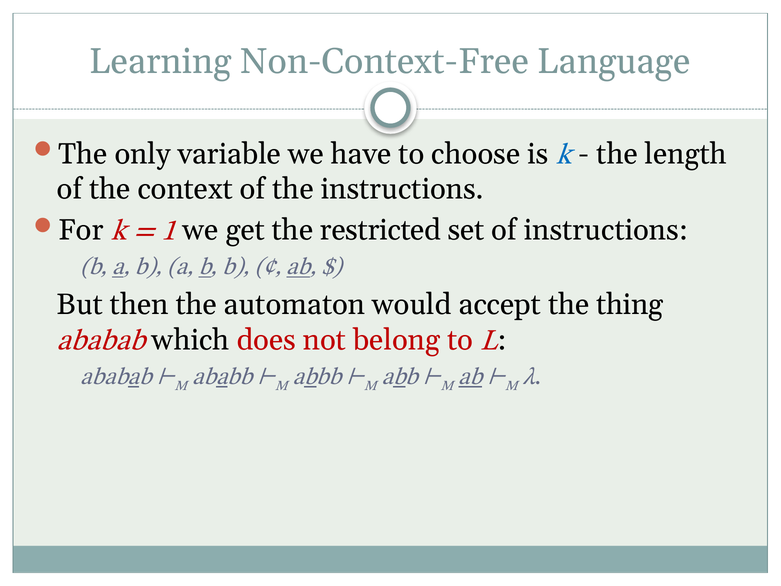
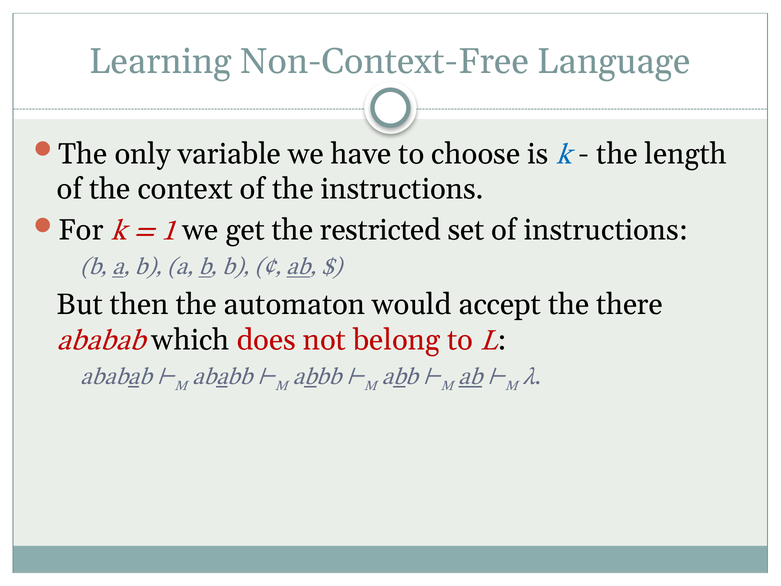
thing: thing -> there
